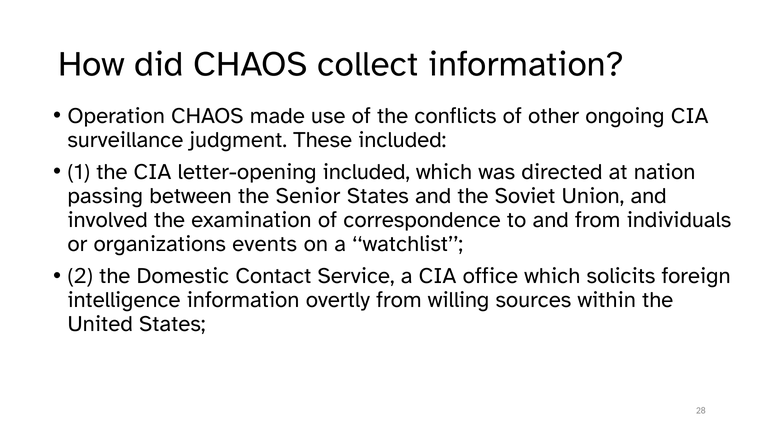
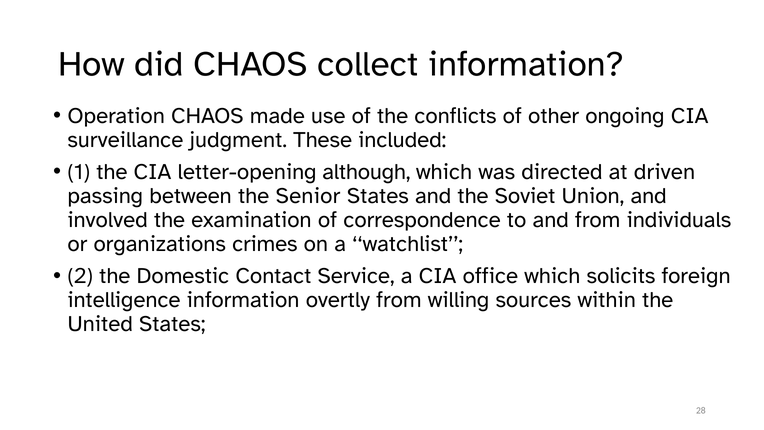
letter-opening included: included -> although
nation: nation -> driven
events: events -> crimes
